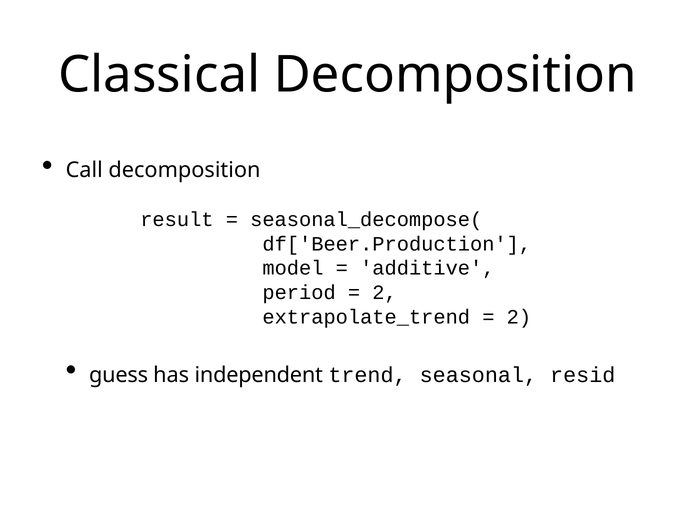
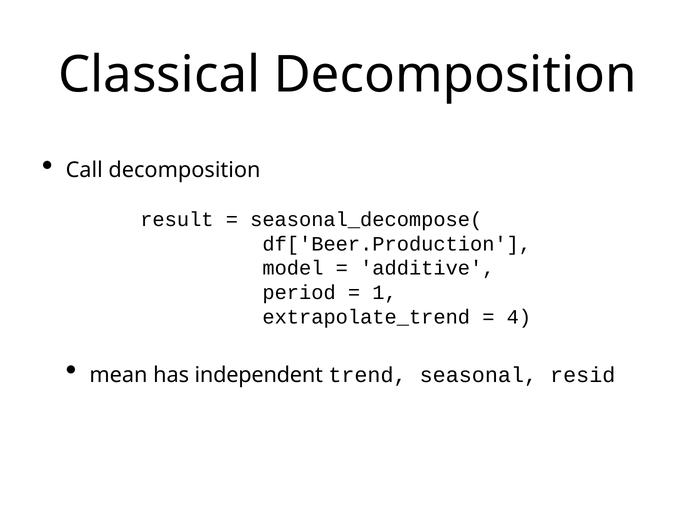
2 at (385, 293): 2 -> 1
2 at (519, 317): 2 -> 4
guess: guess -> mean
